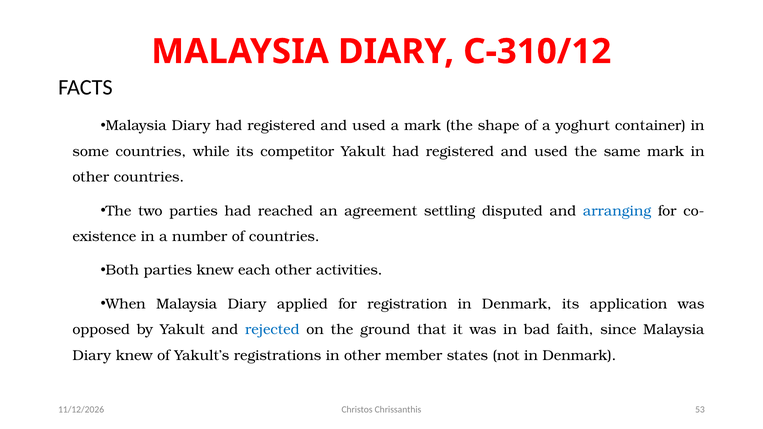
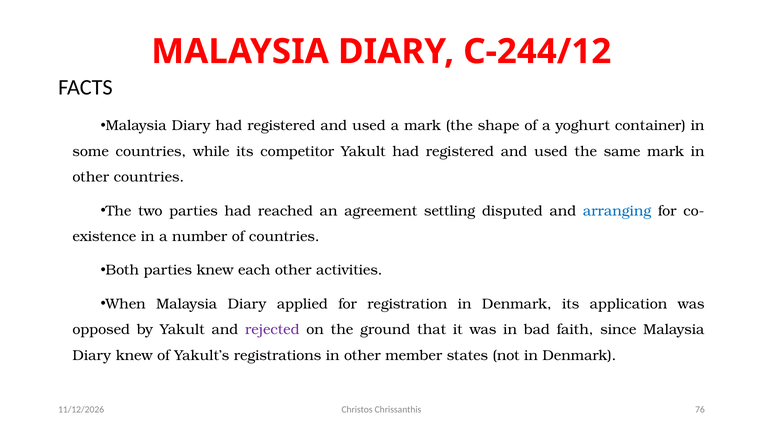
C-310/12: C-310/12 -> C-244/12
rejected colour: blue -> purple
53: 53 -> 76
